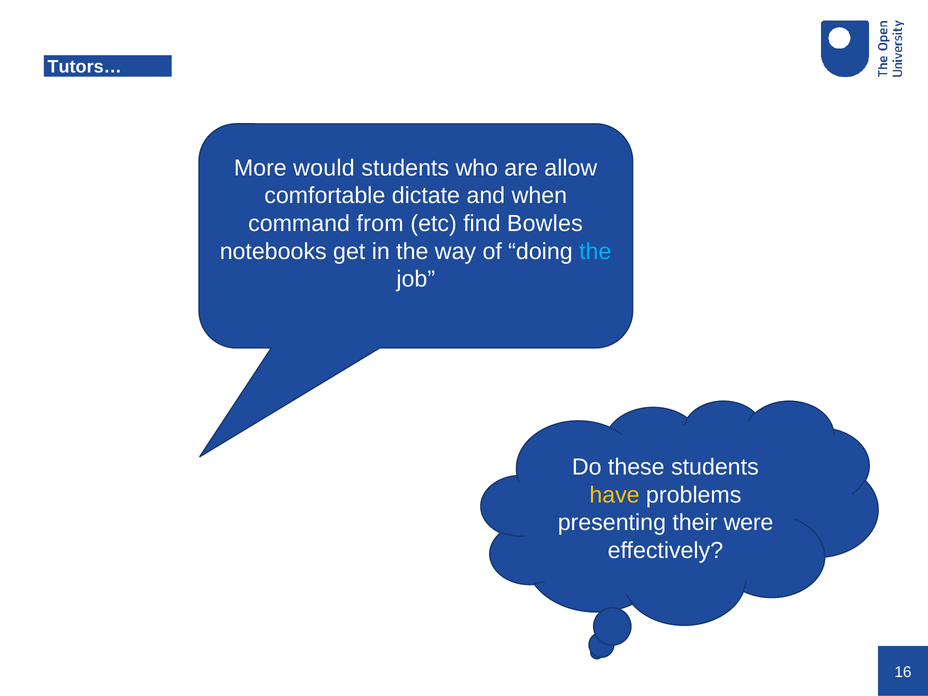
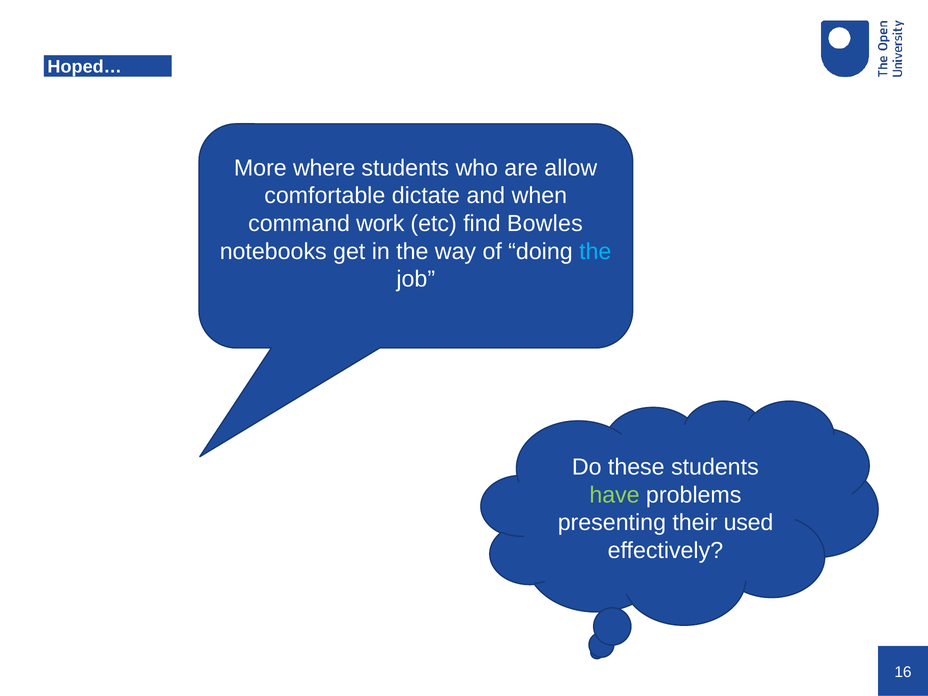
Tutors…: Tutors… -> Hoped…
would: would -> where
from: from -> work
have colour: yellow -> light green
were: were -> used
